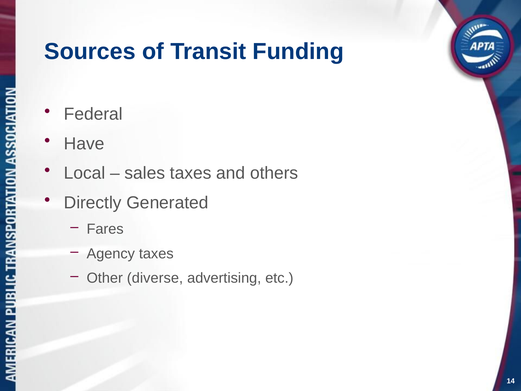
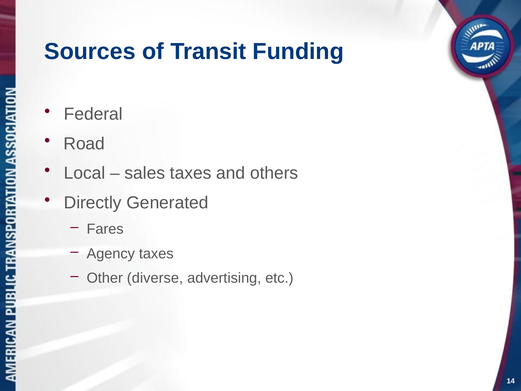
Have: Have -> Road
